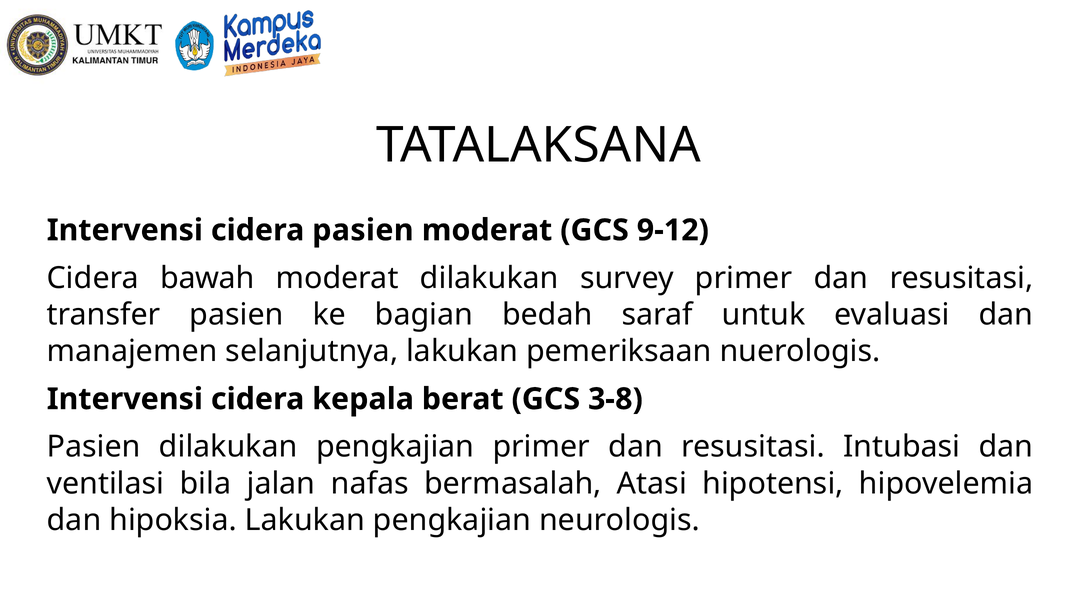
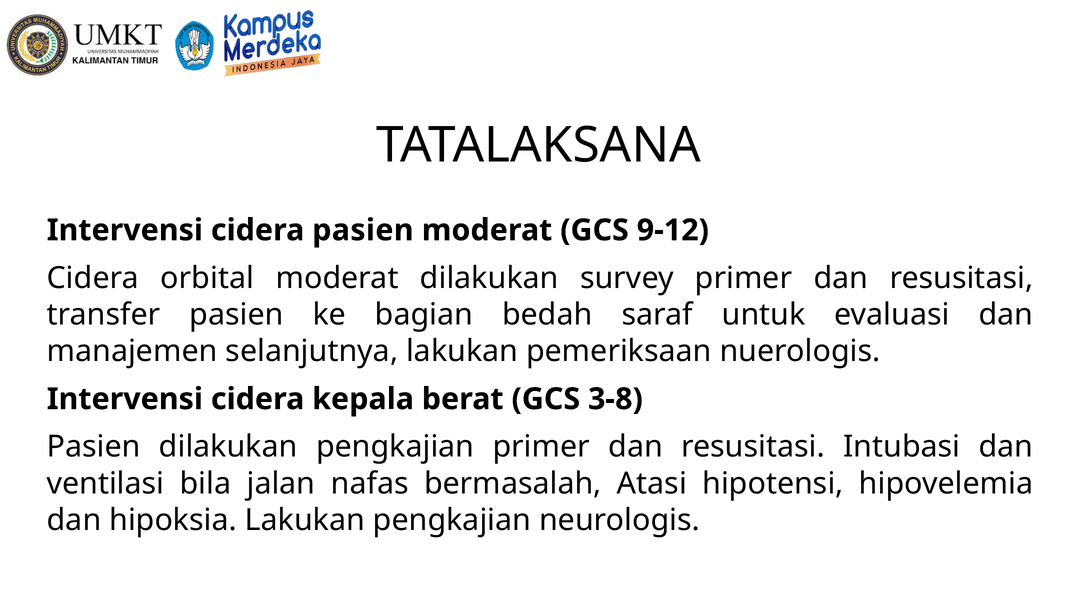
bawah: bawah -> orbital
